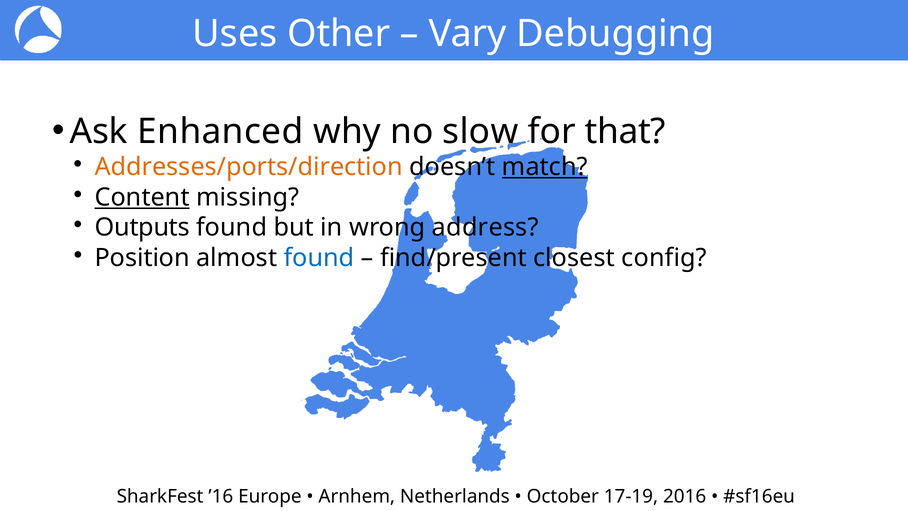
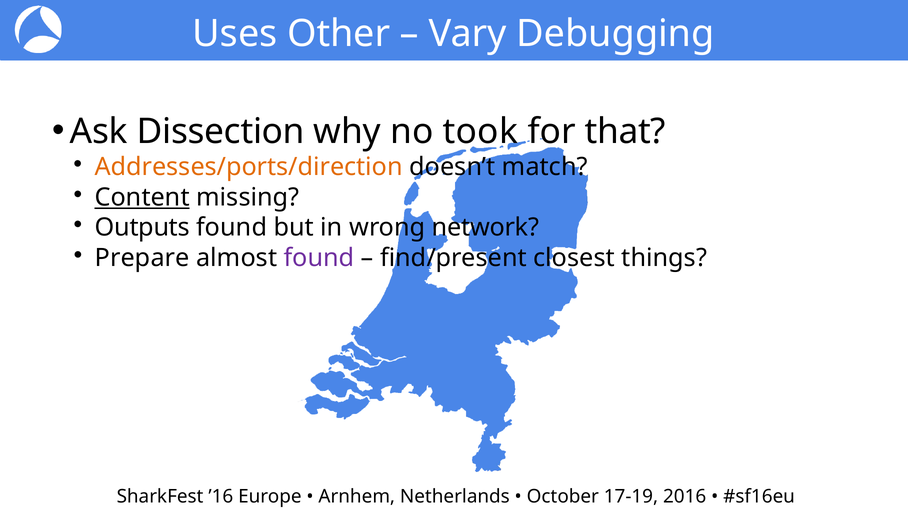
Enhanced: Enhanced -> Dissection
slow: slow -> took
match underline: present -> none
address: address -> network
Position: Position -> Prepare
found at (319, 258) colour: blue -> purple
config: config -> things
